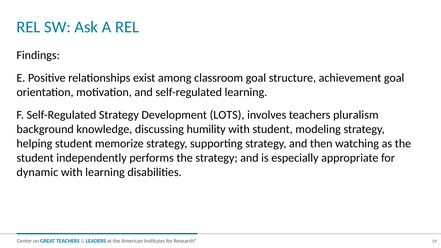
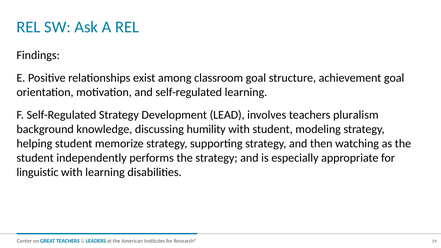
LOTS: LOTS -> LEAD
dynamic: dynamic -> linguistic
